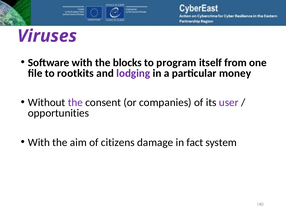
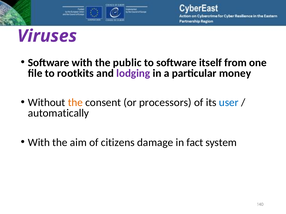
blocks: blocks -> public
to program: program -> software
the at (75, 103) colour: purple -> orange
companies: companies -> processors
user colour: purple -> blue
opportunities: opportunities -> automatically
